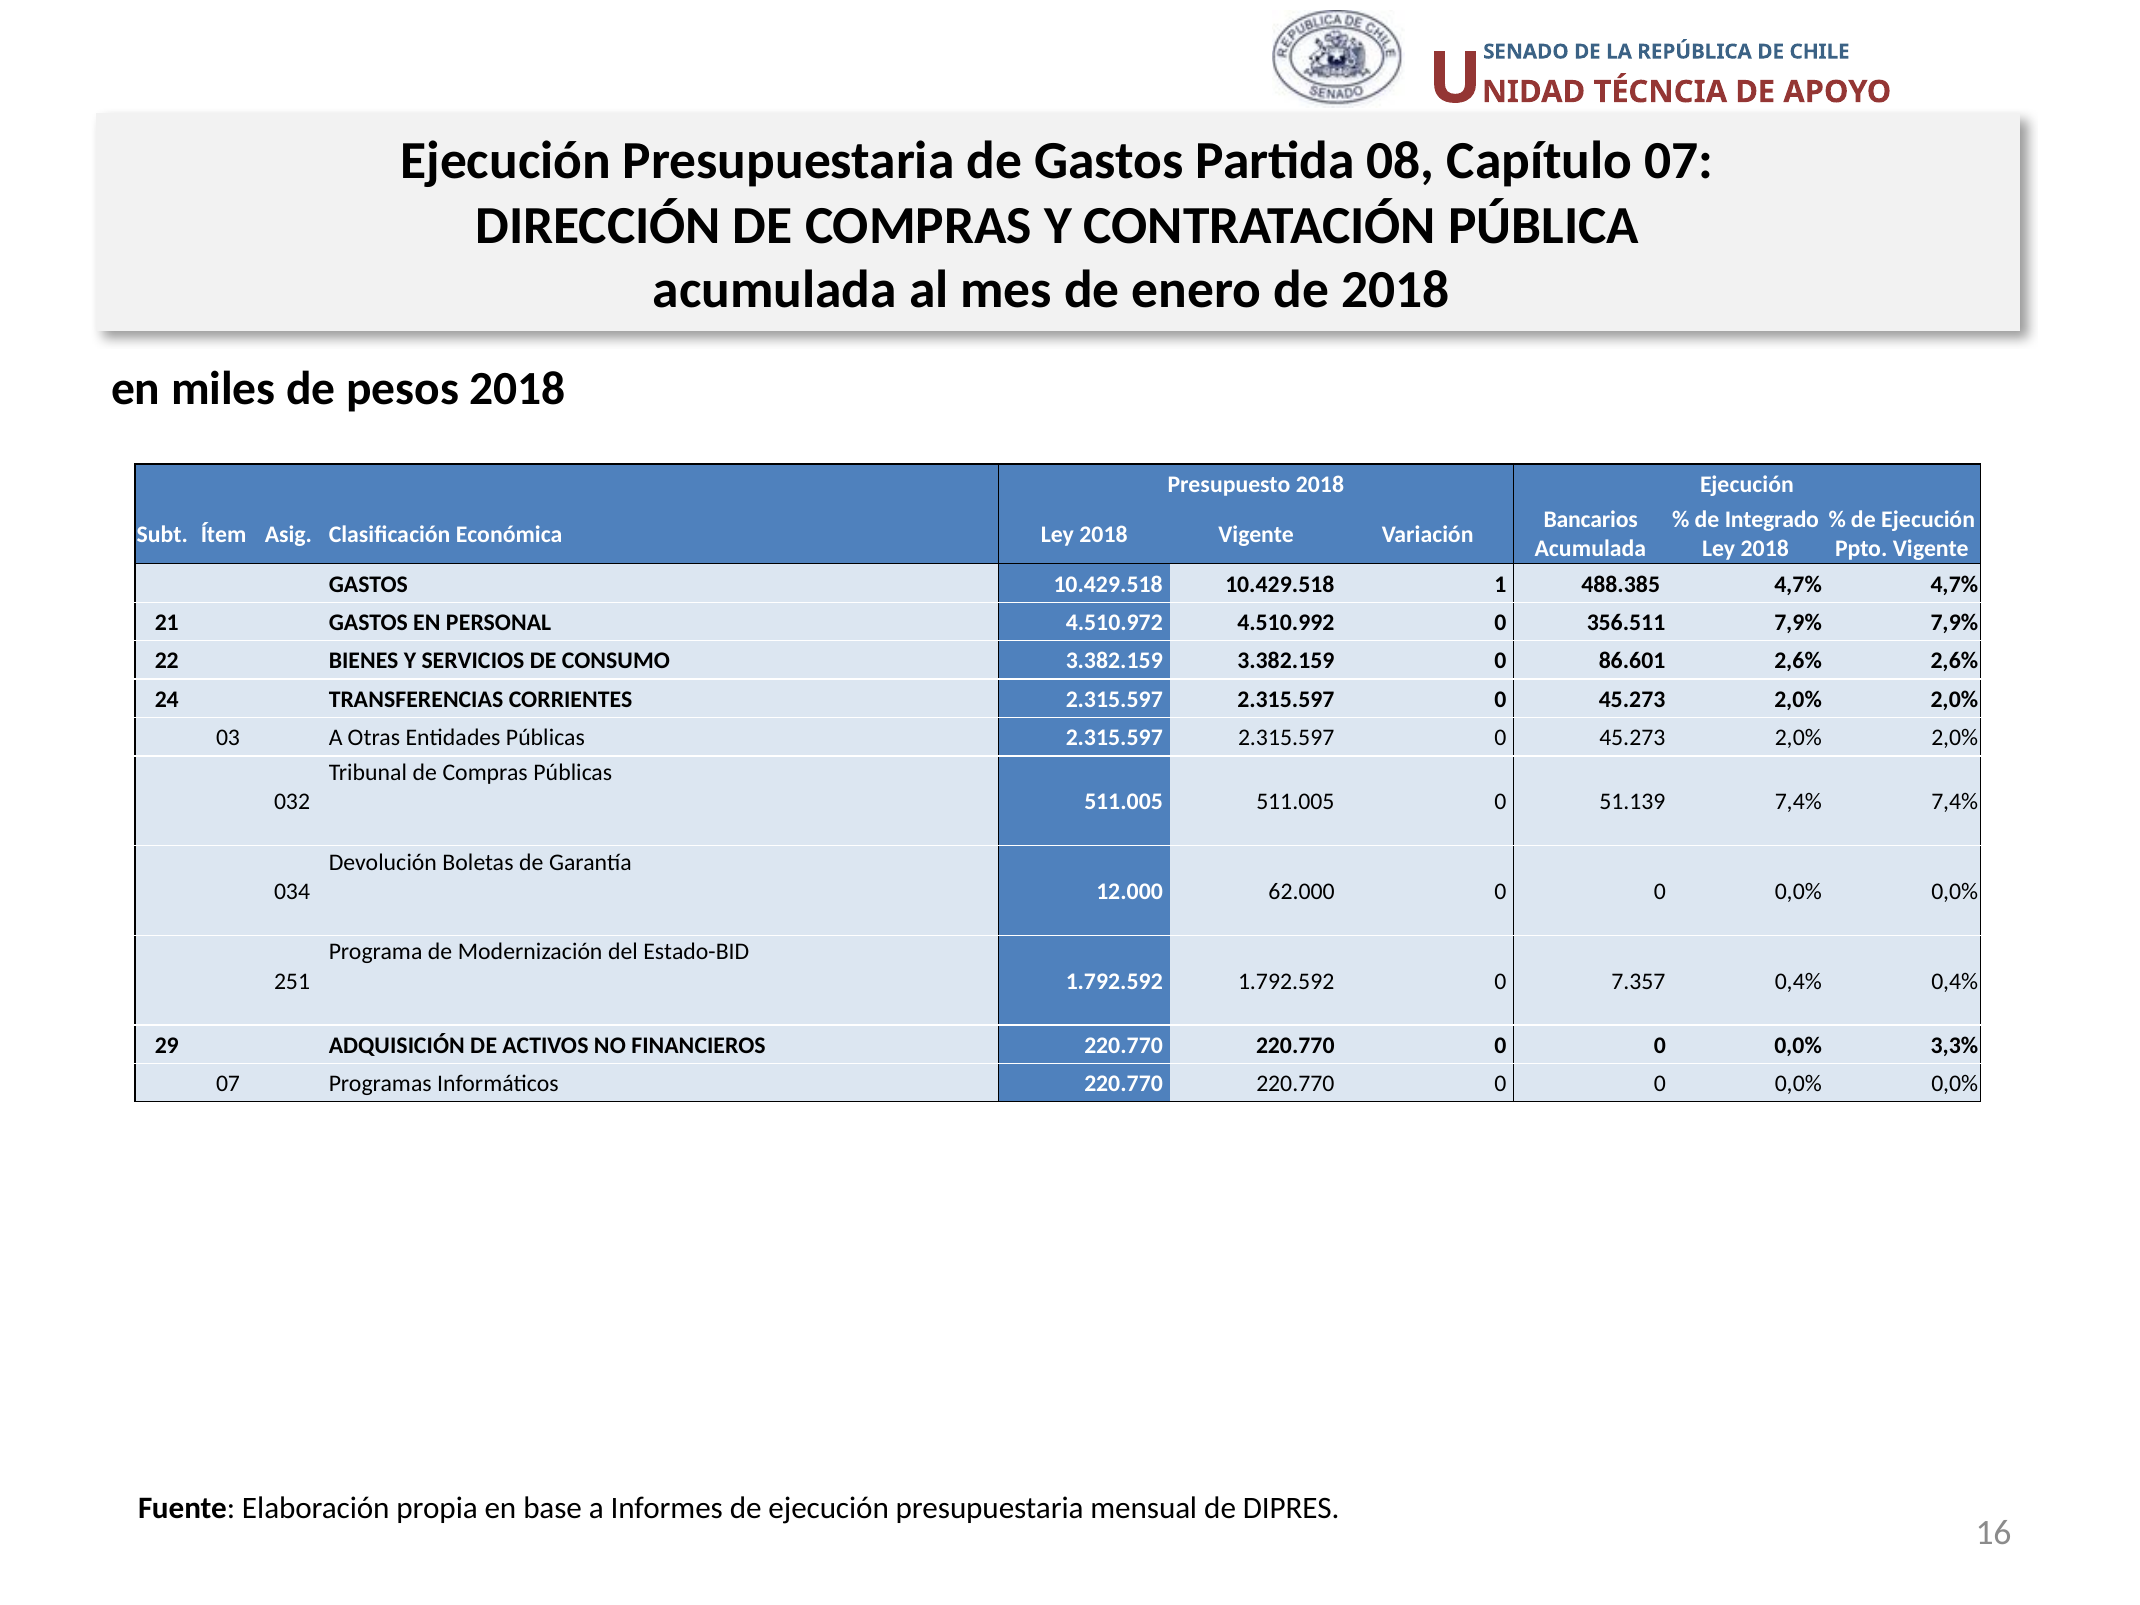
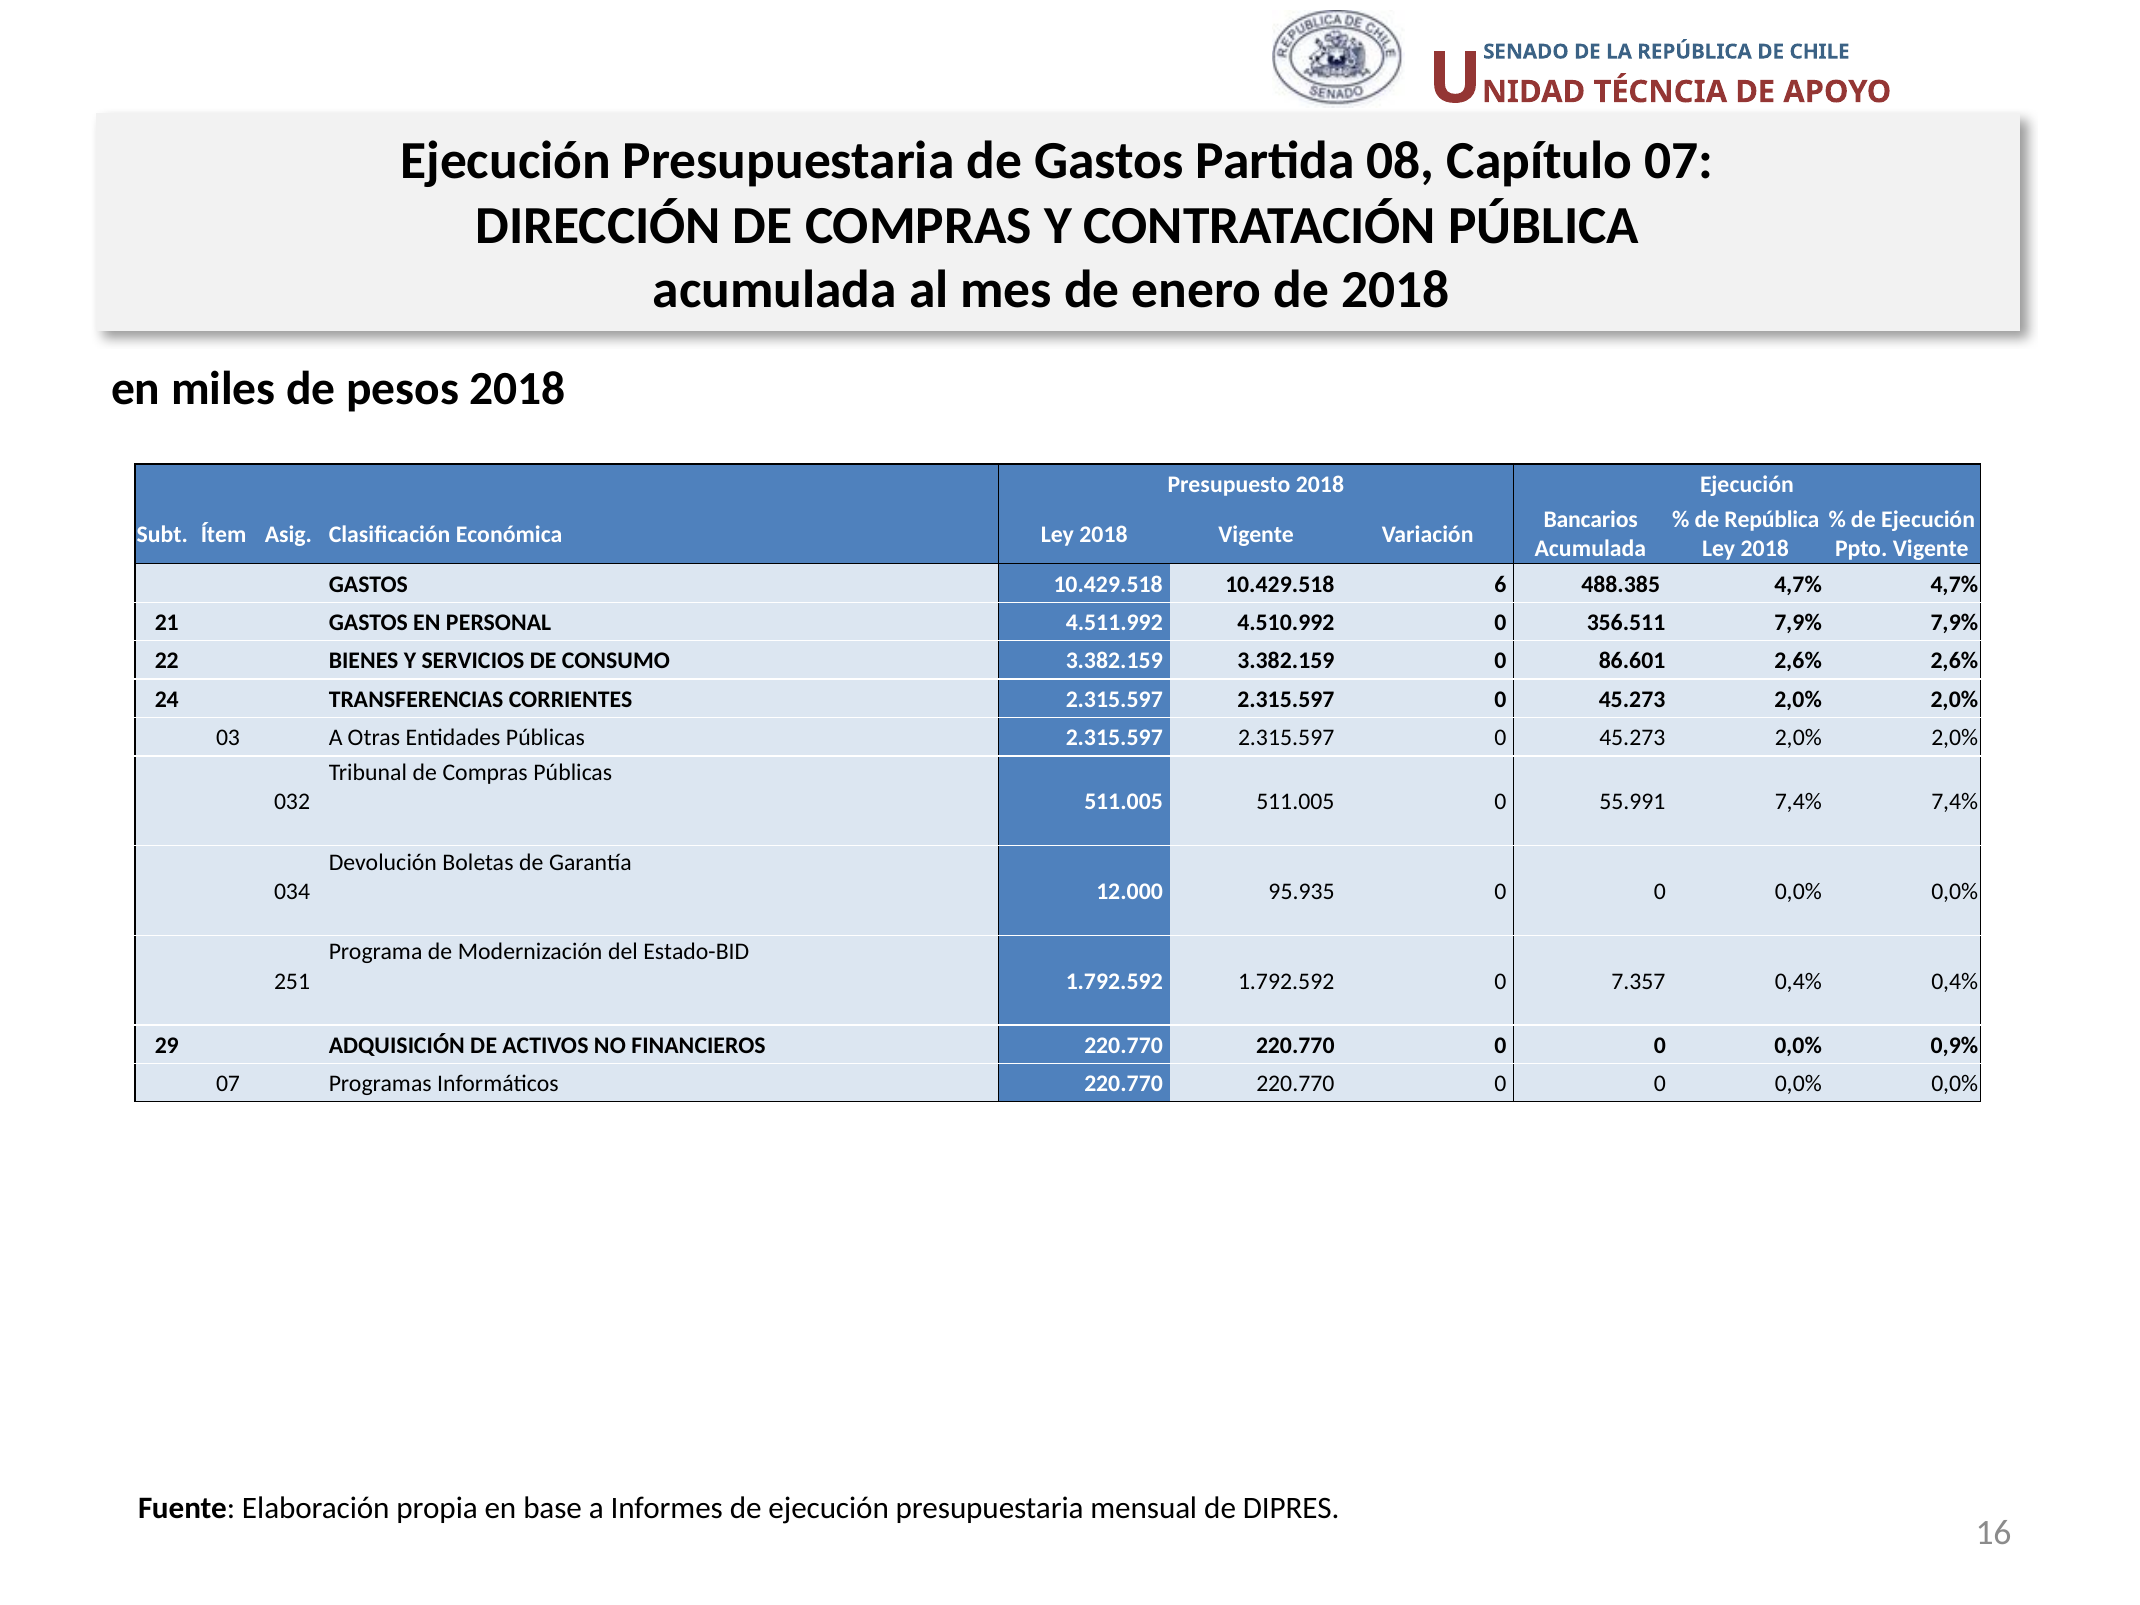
de Integrado: Integrado -> República
1: 1 -> 6
4.510.972: 4.510.972 -> 4.511.992
51.139: 51.139 -> 55.991
62.000: 62.000 -> 95.935
3,3%: 3,3% -> 0,9%
